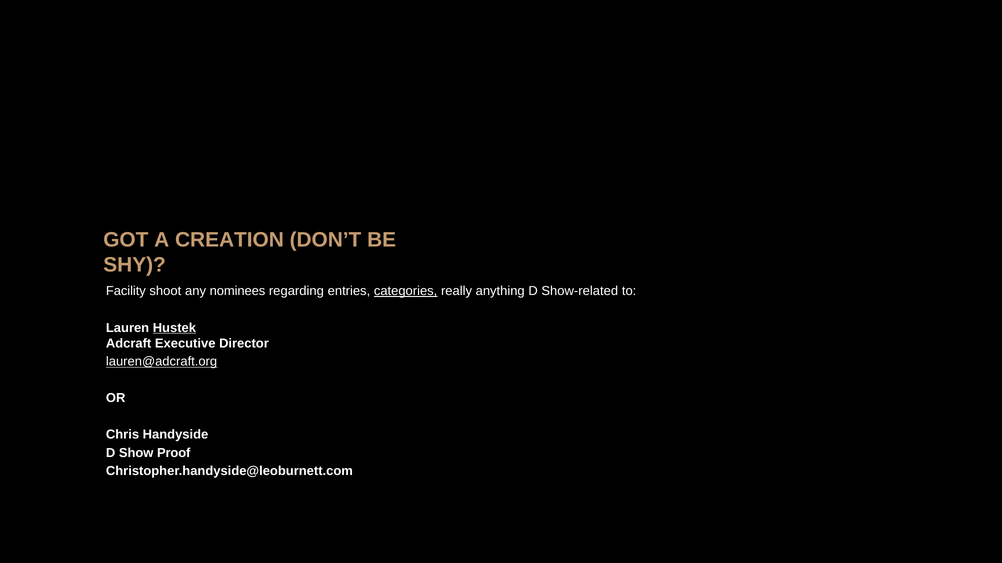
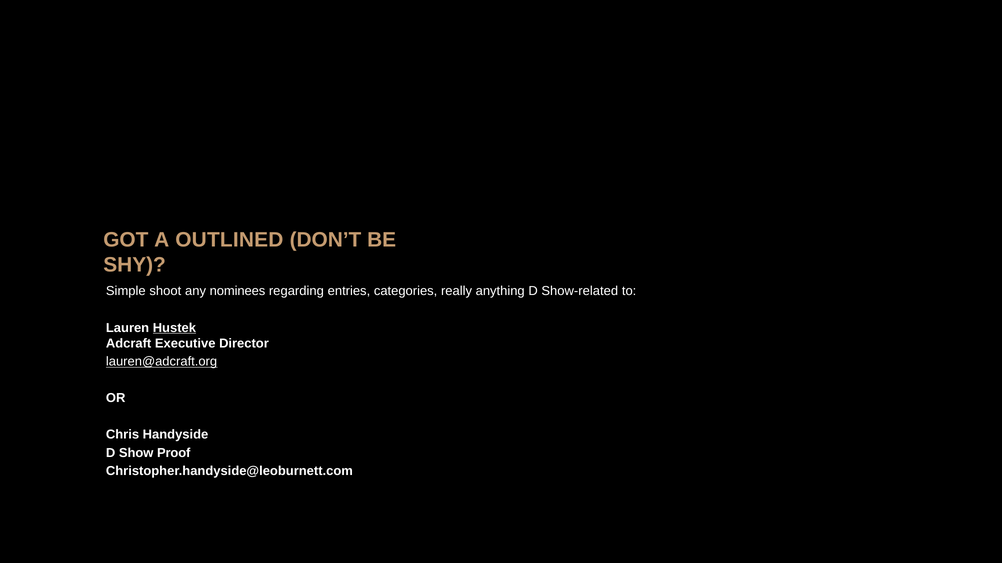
CREATION: CREATION -> OUTLINED
Facility: Facility -> Simple
categories underline: present -> none
